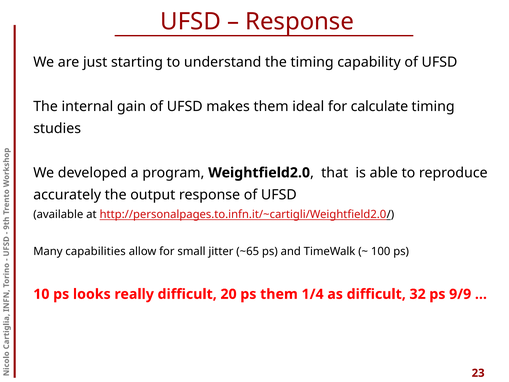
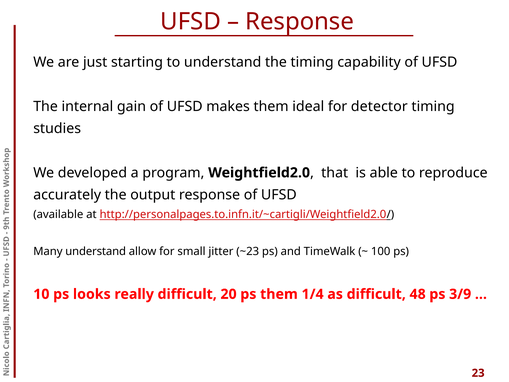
calculate: calculate -> detector
Many capabilities: capabilities -> understand
~65: ~65 -> ~23
32: 32 -> 48
9/9: 9/9 -> 3/9
